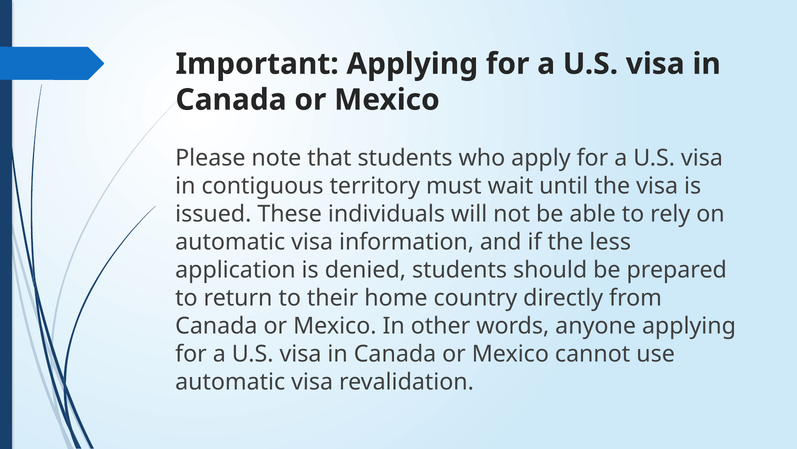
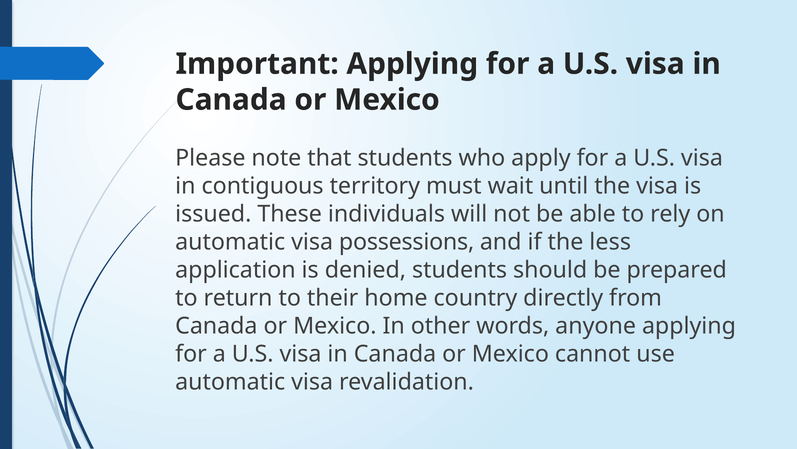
information: information -> possessions
